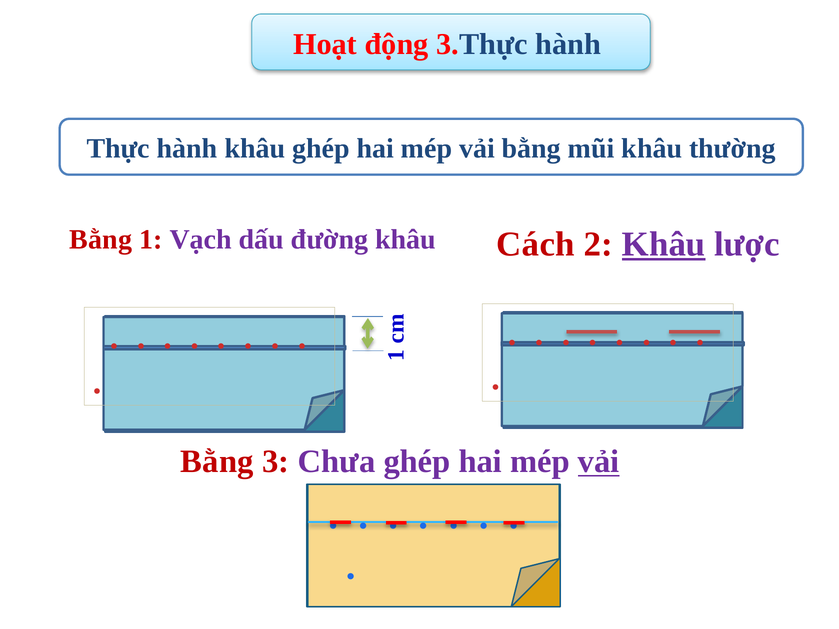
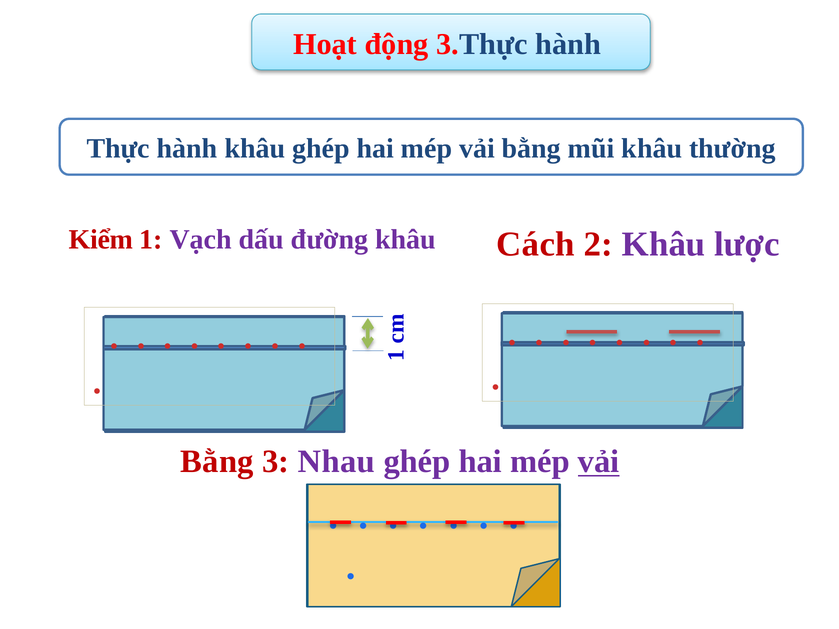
Bằng at (101, 240): Bằng -> Kiểm
Khâu at (664, 244) underline: present -> none
Chưa: Chưa -> Nhau
